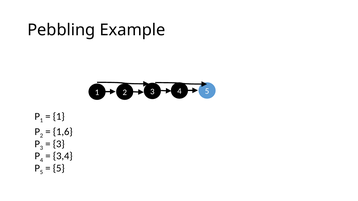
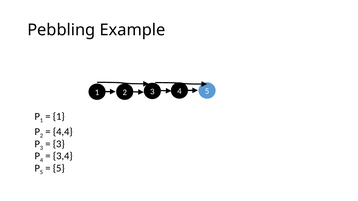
1,6: 1,6 -> 4,4
